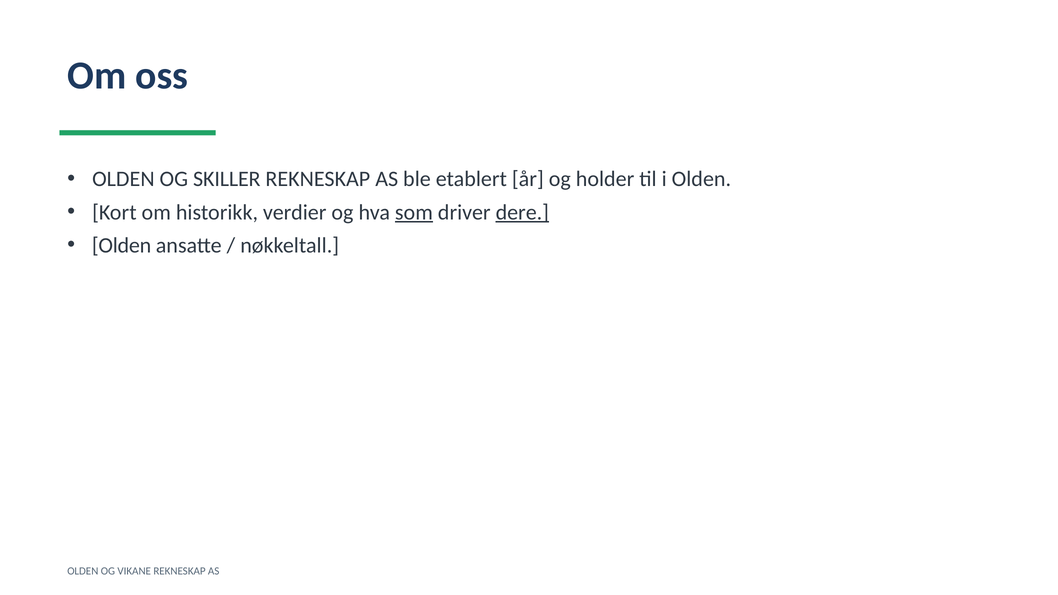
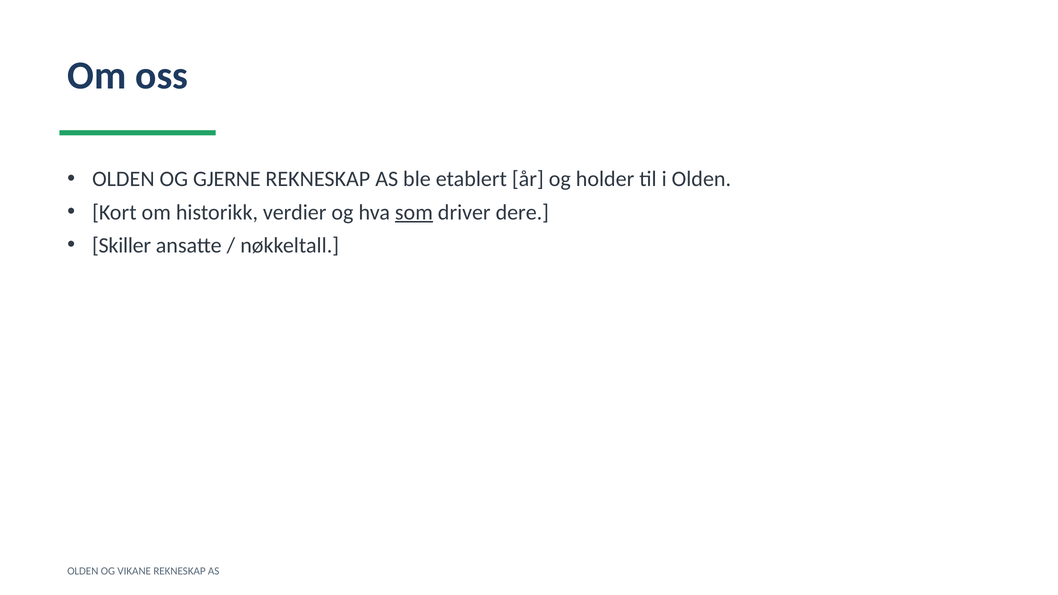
SKILLER: SKILLER -> GJERNE
dere underline: present -> none
Olden at (122, 245): Olden -> Skiller
